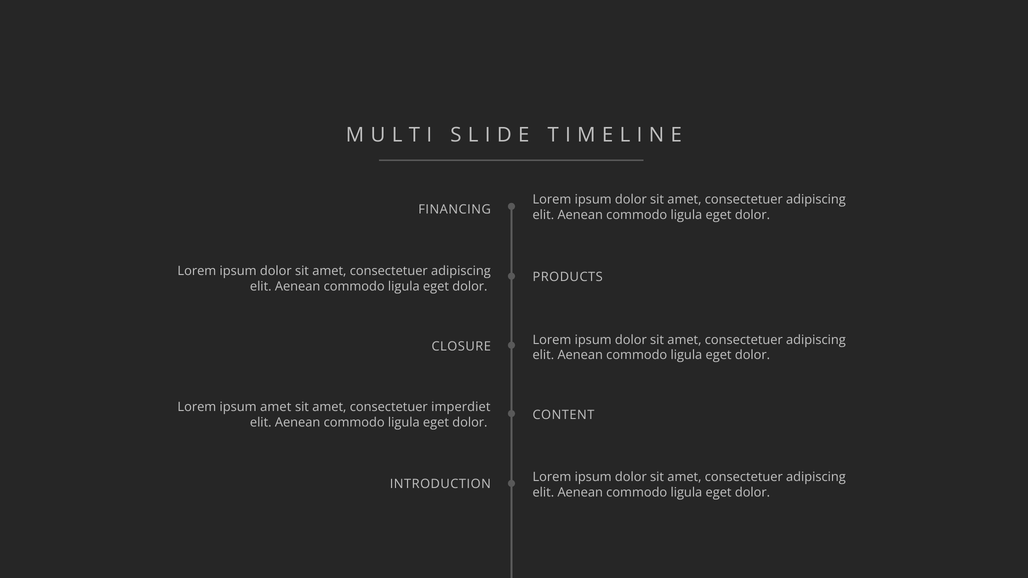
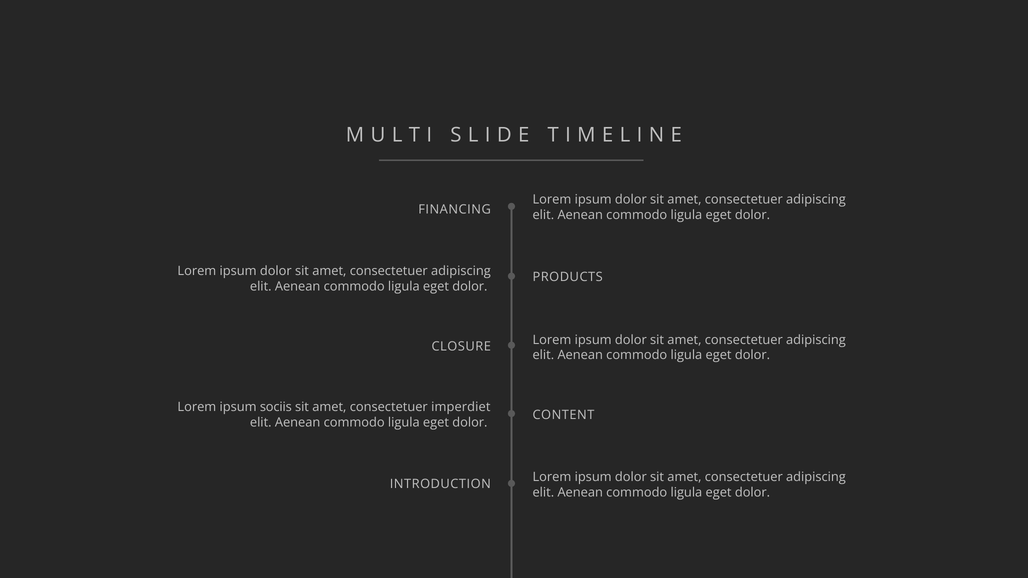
ipsum amet: amet -> sociis
